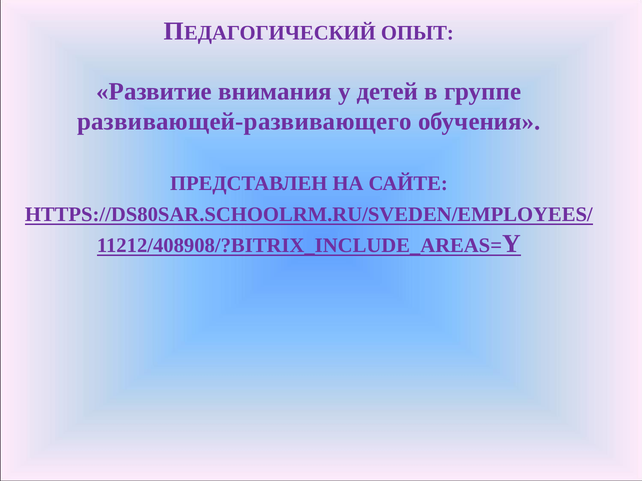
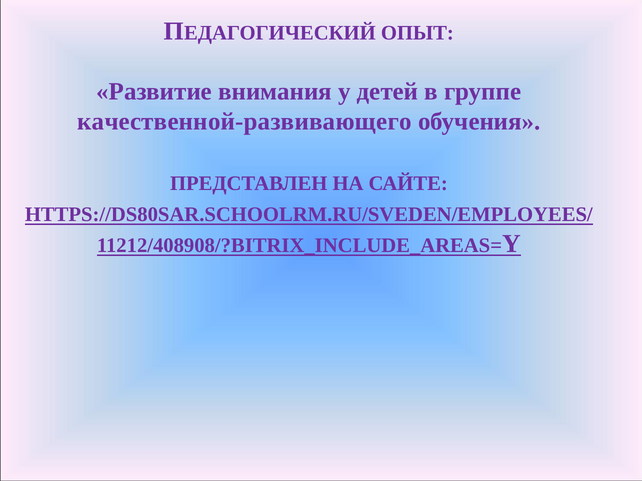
развивающей-развивающего: развивающей-развивающего -> качественной-развивающего
